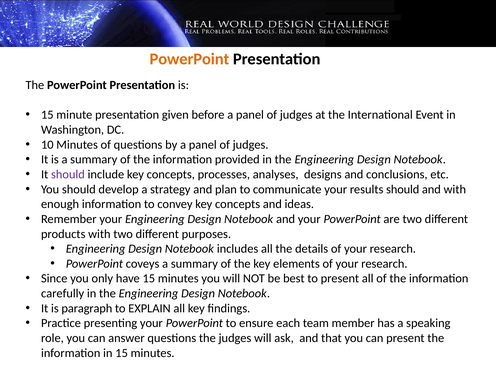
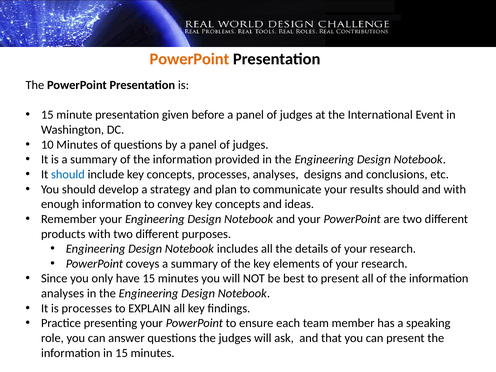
should at (68, 174) colour: purple -> blue
carefully at (63, 293): carefully -> analyses
is paragraph: paragraph -> processes
